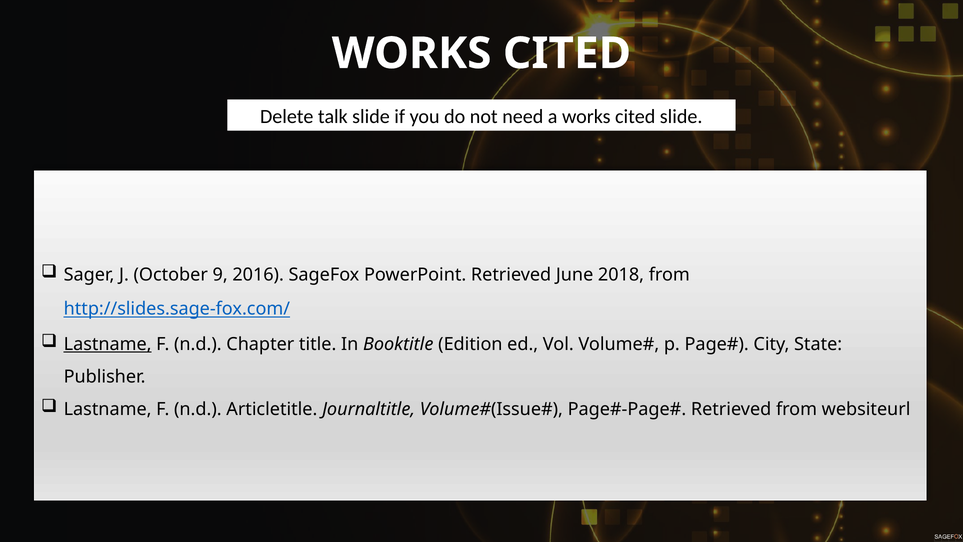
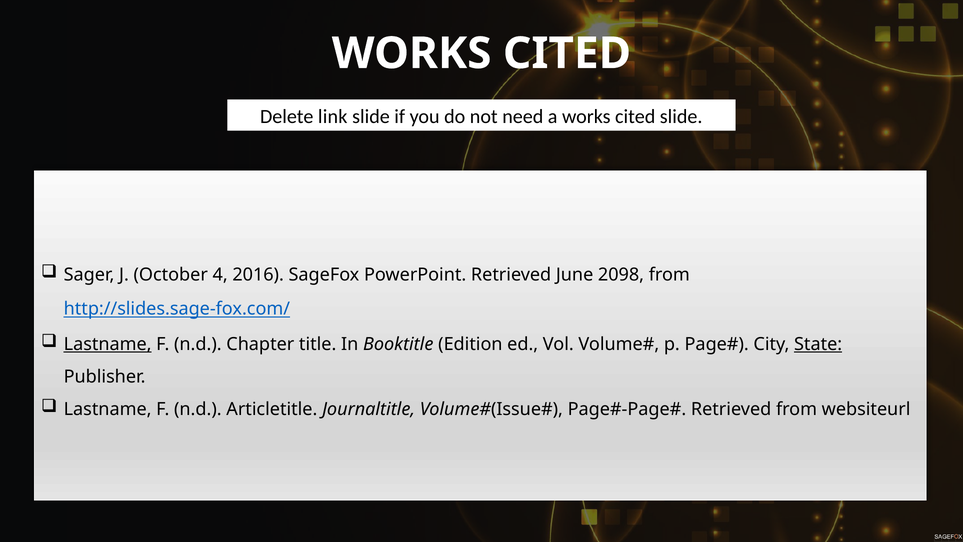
talk: talk -> link
9: 9 -> 4
2018: 2018 -> 2098
State underline: none -> present
